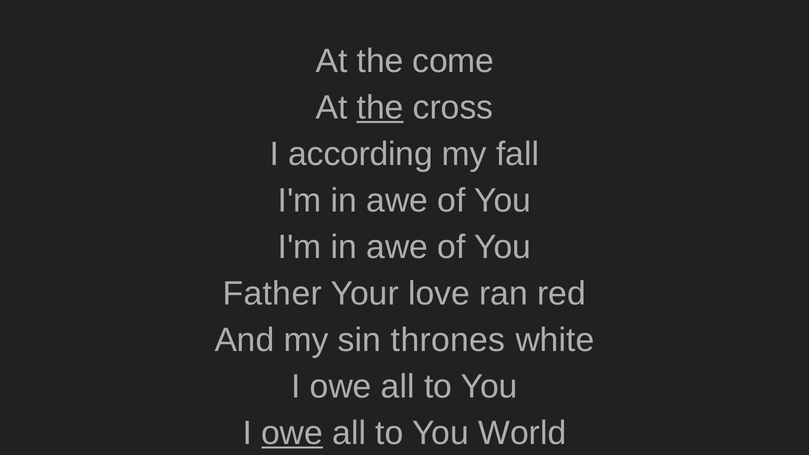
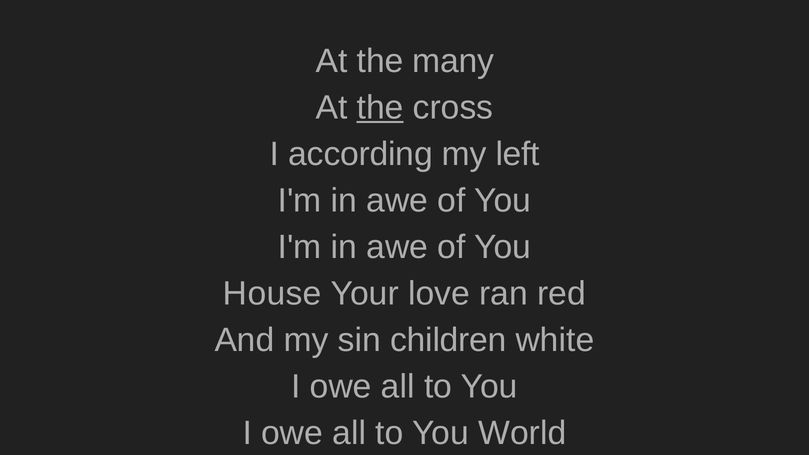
come: come -> many
fall: fall -> left
Father: Father -> House
thrones: thrones -> children
owe at (292, 433) underline: present -> none
